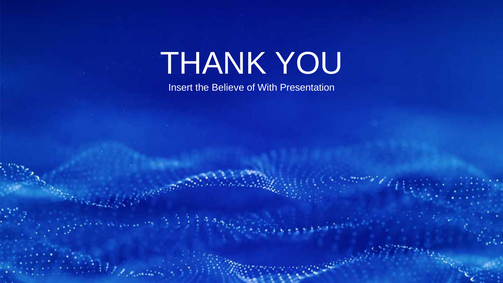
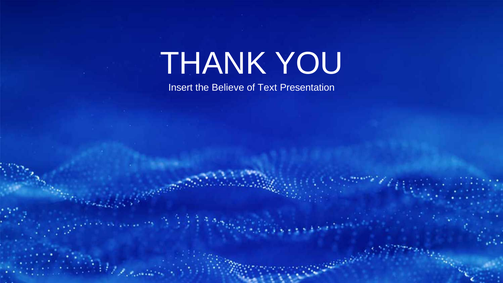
With: With -> Text
